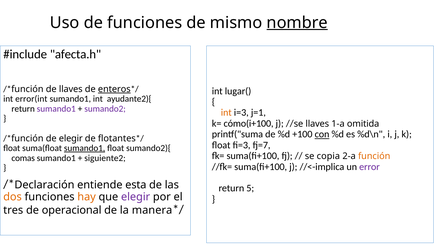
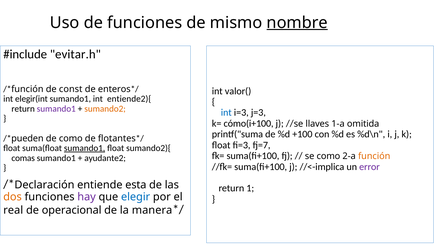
afecta.h: afecta.h -> evitar.h
de llaves: llaves -> const
enteros underline: present -> none
lugar(: lugar( -> valor(
error(int: error(int -> elegir(int
ayudante2){: ayudante2){ -> entiende2){
sumando2 colour: purple -> orange
int at (226, 112) colour: orange -> blue
j=1: j=1 -> j=3
con underline: present -> none
función at (27, 138): función -> pueden
de elegir: elegir -> como
se copia: copia -> como
siguiente2: siguiente2 -> ayudante2
5: 5 -> 1
hay colour: orange -> purple
elegir at (136, 196) colour: purple -> blue
tres: tres -> real
